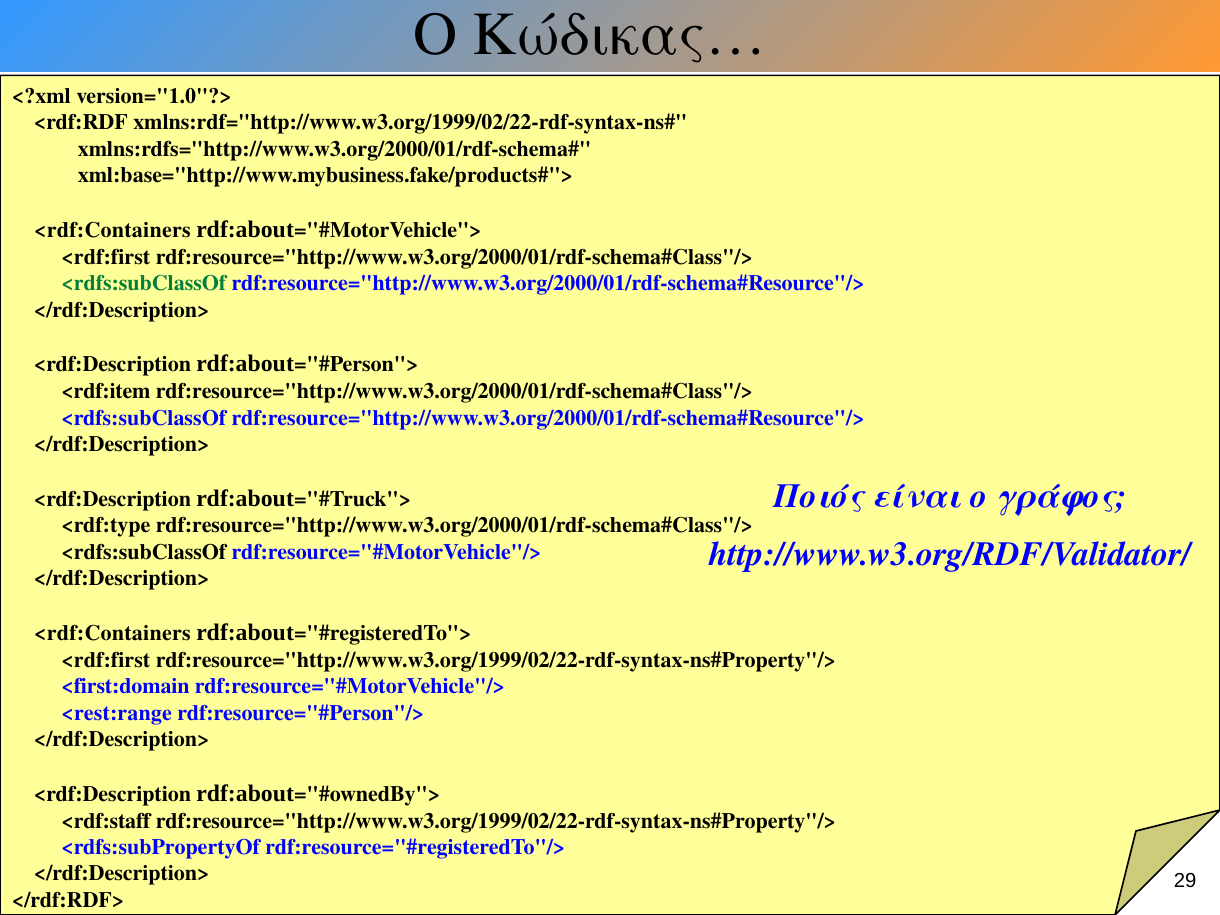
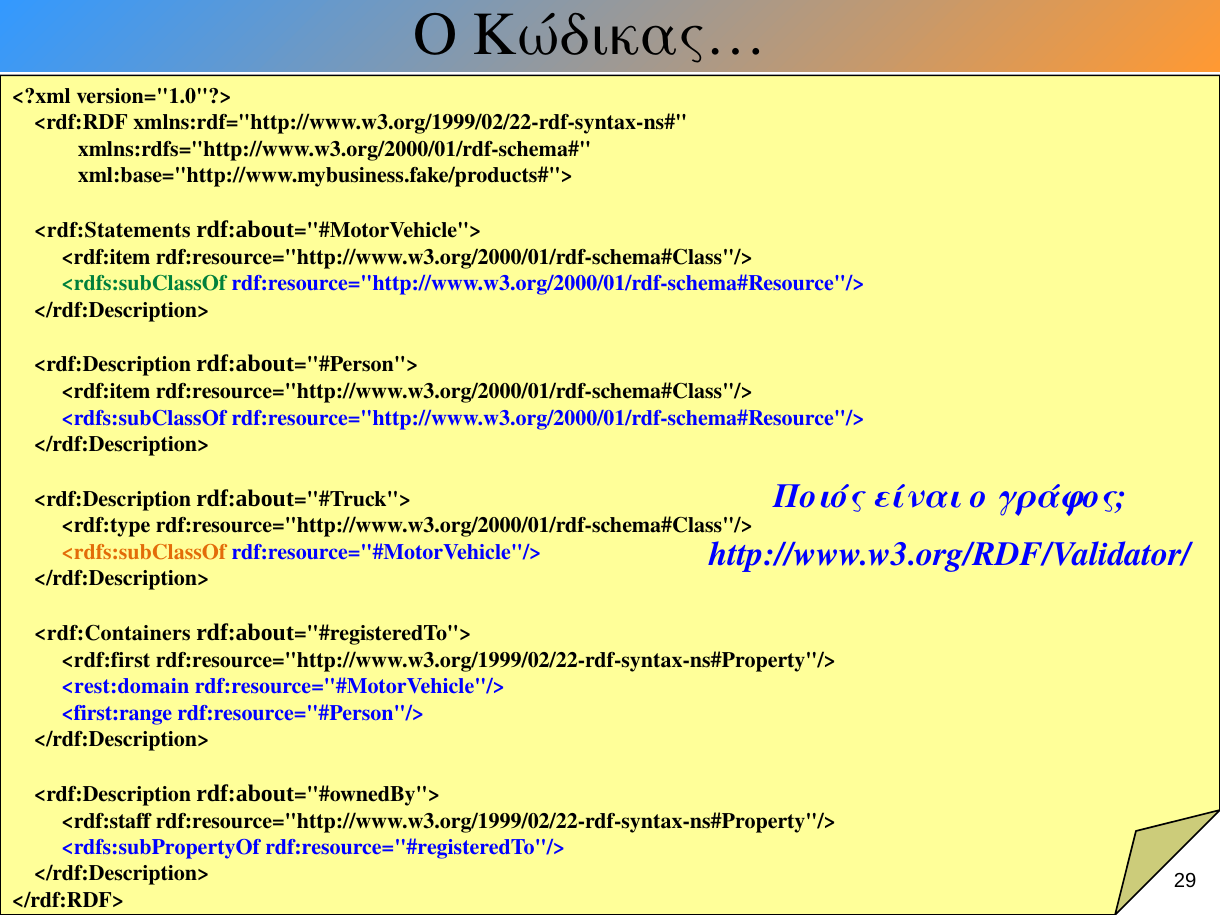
<rdf:Containers at (112, 230): <rdf:Containers -> <rdf:Statements
<rdf:first at (106, 257): <rdf:first -> <rdf:item
<rdfs:subClassOf at (144, 552) colour: black -> orange
<first:domain: <first:domain -> <rest:domain
<rest:range: <rest:range -> <first:range
